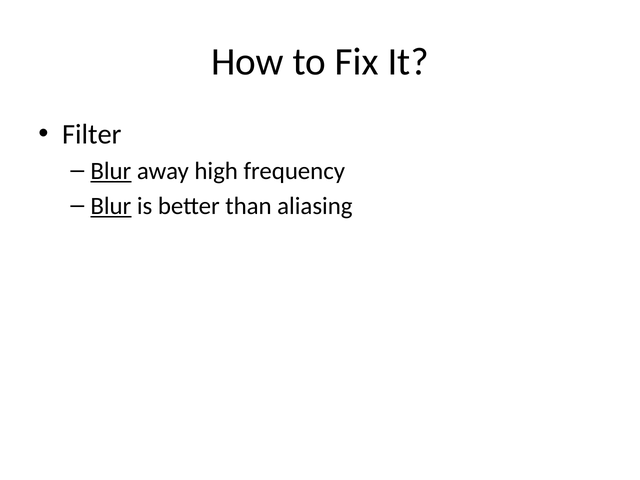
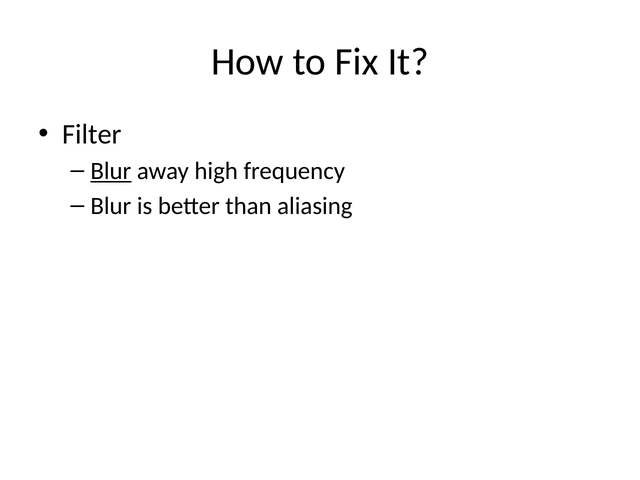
Blur at (111, 206) underline: present -> none
